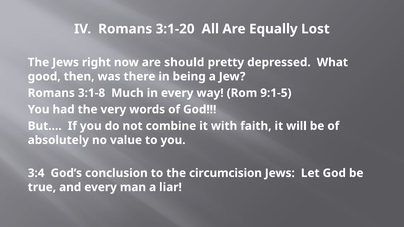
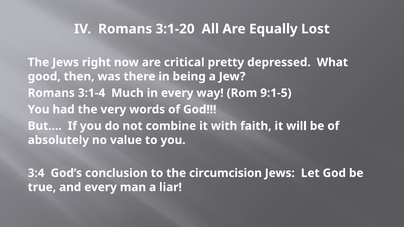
should: should -> critical
3:1-8: 3:1-8 -> 3:1-4
